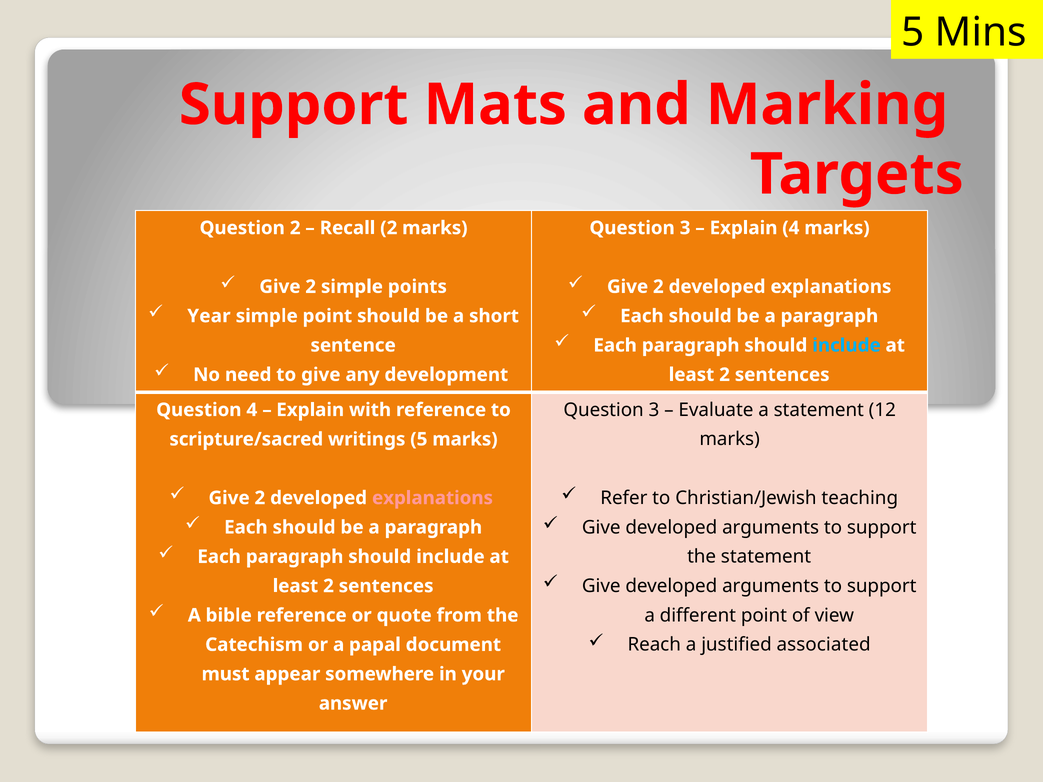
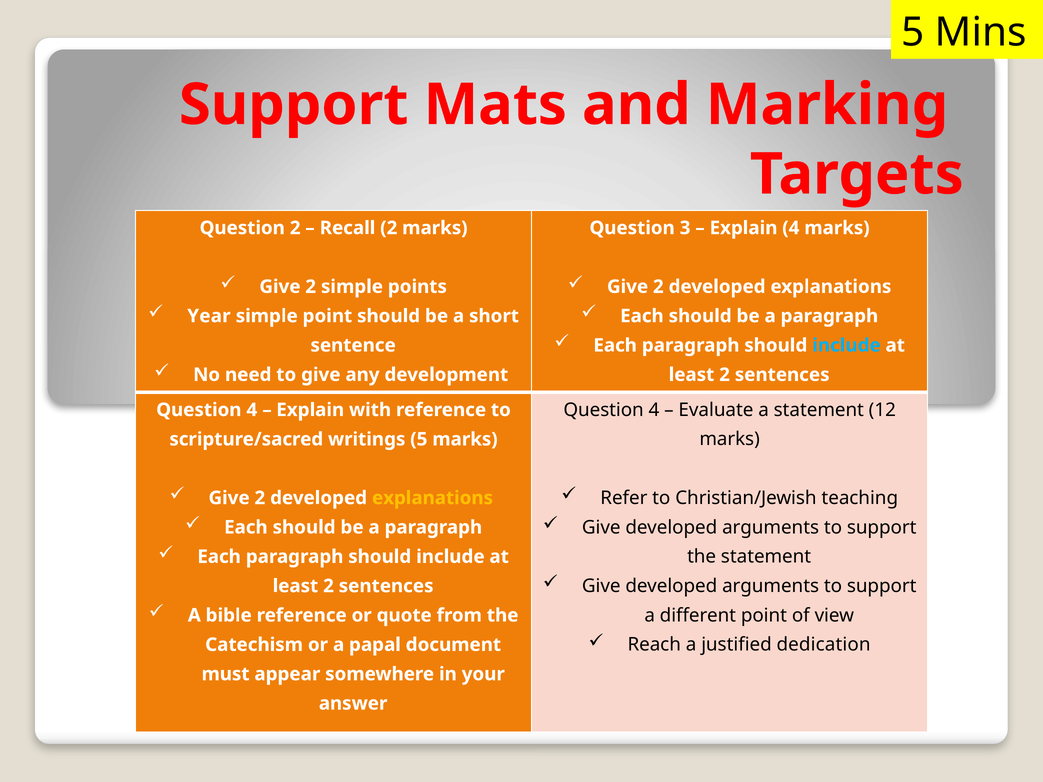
3 at (654, 410): 3 -> 4
explanations at (432, 498) colour: pink -> yellow
associated: associated -> dedication
